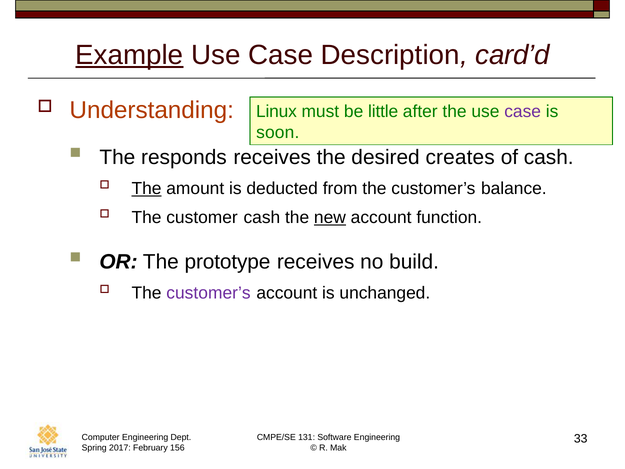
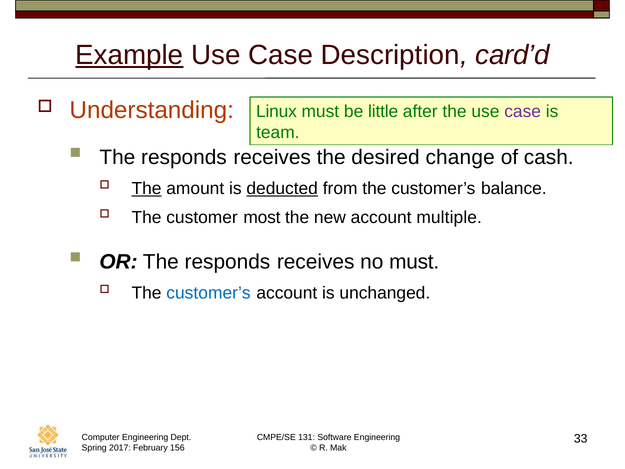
soon: soon -> team
creates: creates -> change
deducted underline: none -> present
customer cash: cash -> most
new underline: present -> none
function: function -> multiple
OR The prototype: prototype -> responds
no build: build -> must
customer’s at (208, 293) colour: purple -> blue
